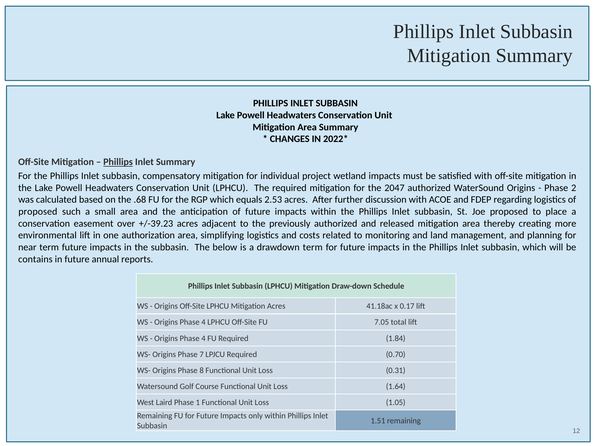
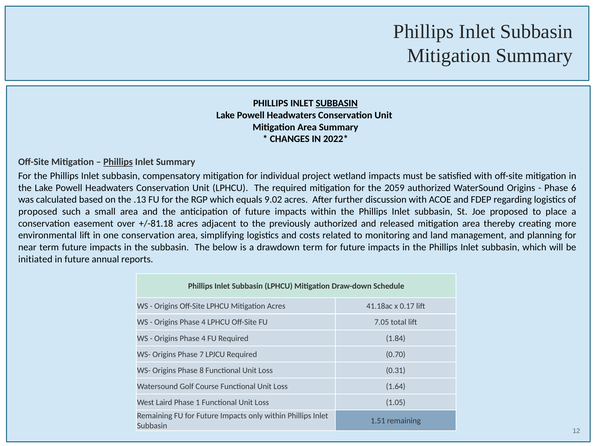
SUBBASIN at (337, 103) underline: none -> present
2047: 2047 -> 2059
2: 2 -> 6
.68: .68 -> .13
2.53: 2.53 -> 9.02
+/-39.23: +/-39.23 -> +/-81.18
one authorization: authorization -> conservation
contains: contains -> initiated
